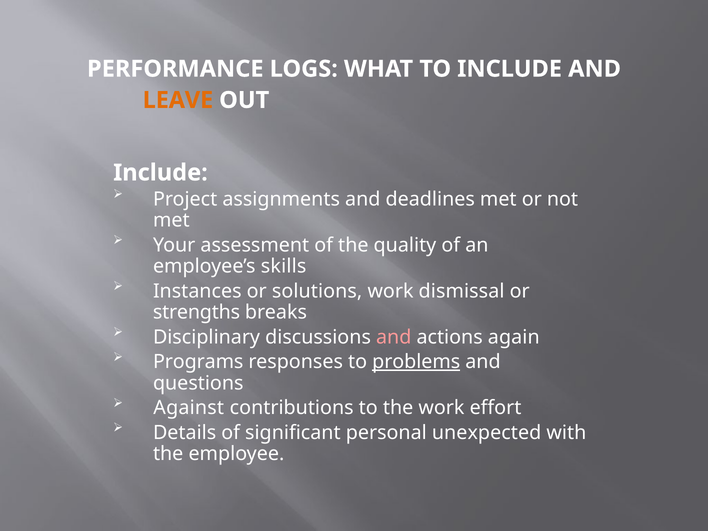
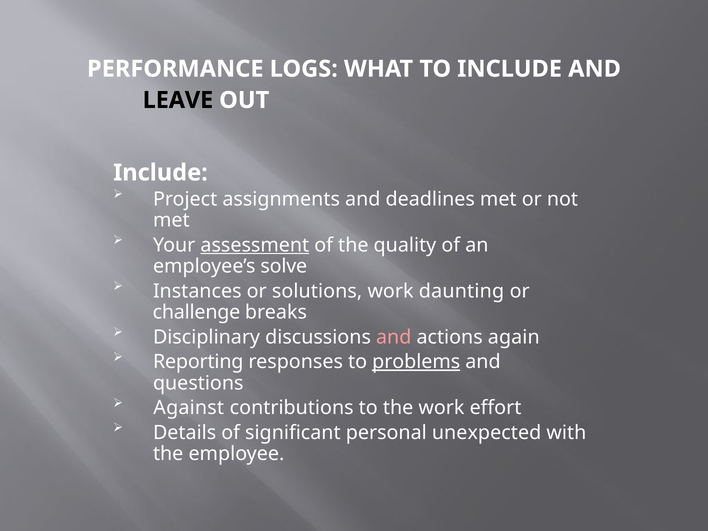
LEAVE colour: orange -> black
assessment underline: none -> present
skills: skills -> solve
dismissal: dismissal -> daunting
strengths: strengths -> challenge
Programs: Programs -> Reporting
